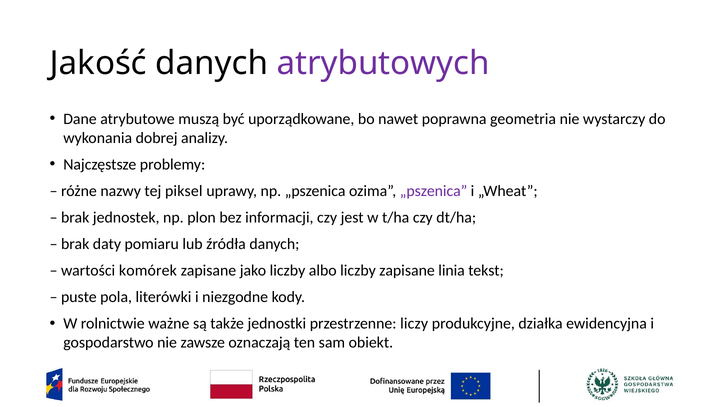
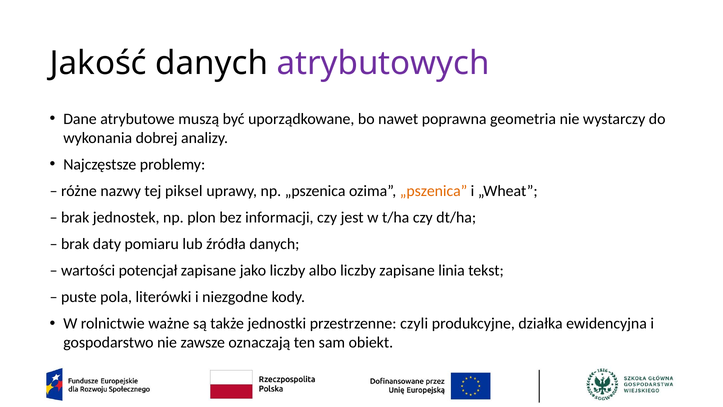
„pszenica at (434, 191) colour: purple -> orange
komórek: komórek -> potencjał
liczy: liczy -> czyli
